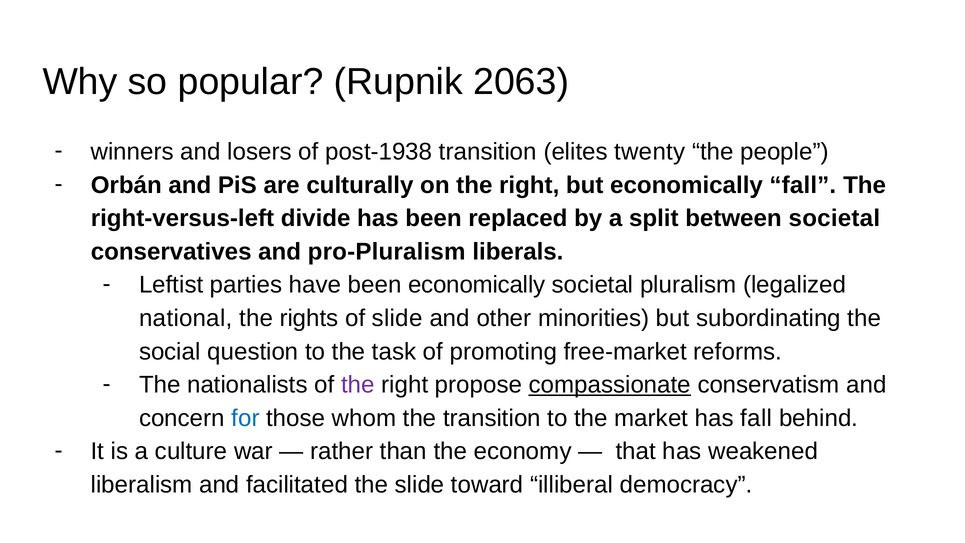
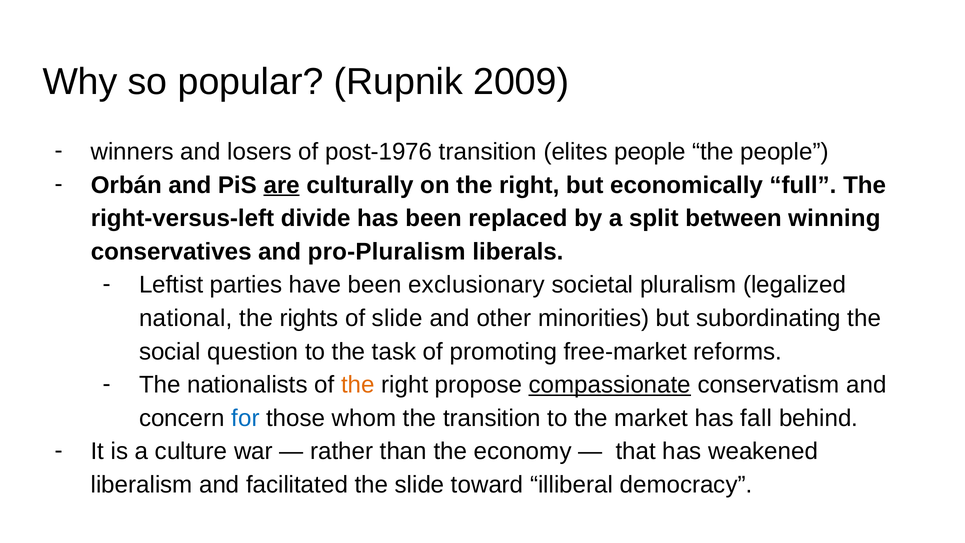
2063: 2063 -> 2009
post-1938: post-1938 -> post-1976
elites twenty: twenty -> people
are underline: none -> present
economically fall: fall -> full
between societal: societal -> winning
been economically: economically -> exclusionary
the at (358, 385) colour: purple -> orange
